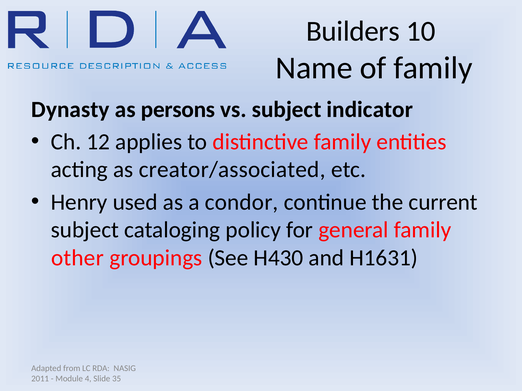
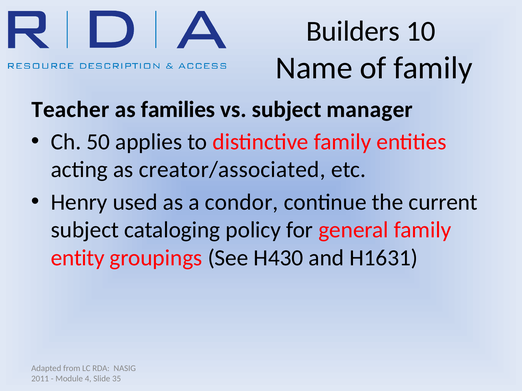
Dynasty: Dynasty -> Teacher
persons: persons -> families
indicator: indicator -> manager
12: 12 -> 50
other: other -> entity
